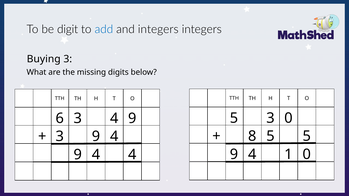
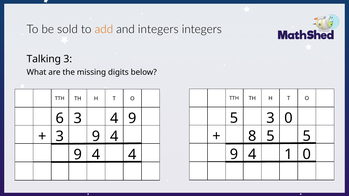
digit: digit -> sold
add colour: blue -> orange
Buying: Buying -> Talking
